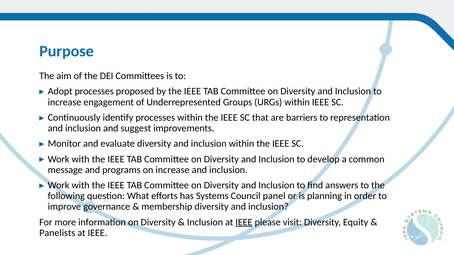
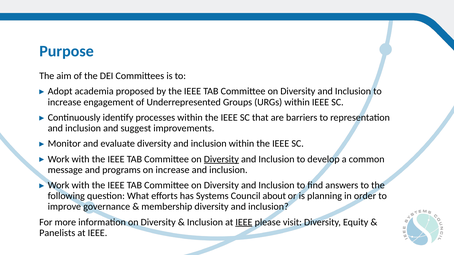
Adopt processes: processes -> academia
Diversity at (221, 159) underline: none -> present
panel: panel -> about
